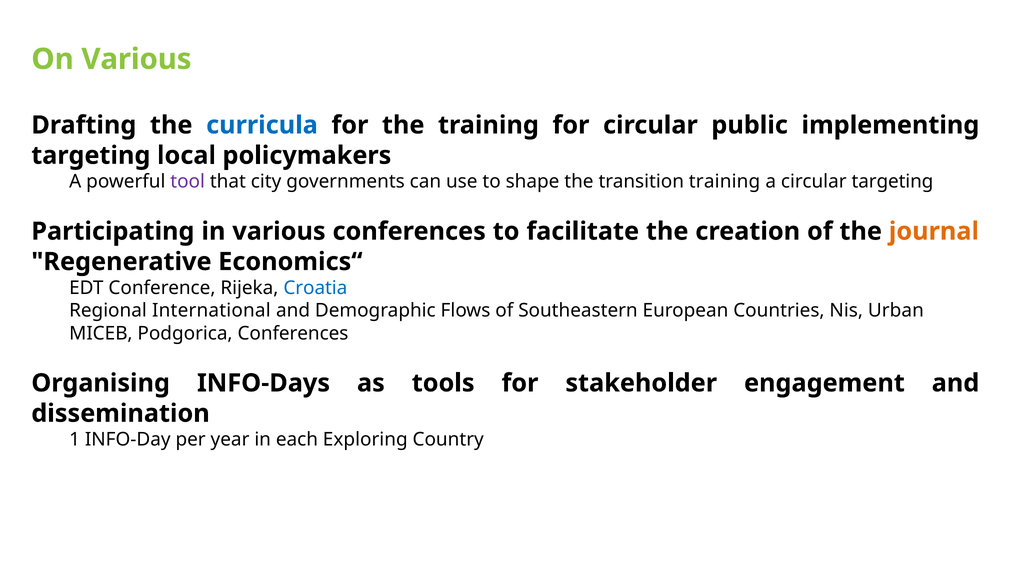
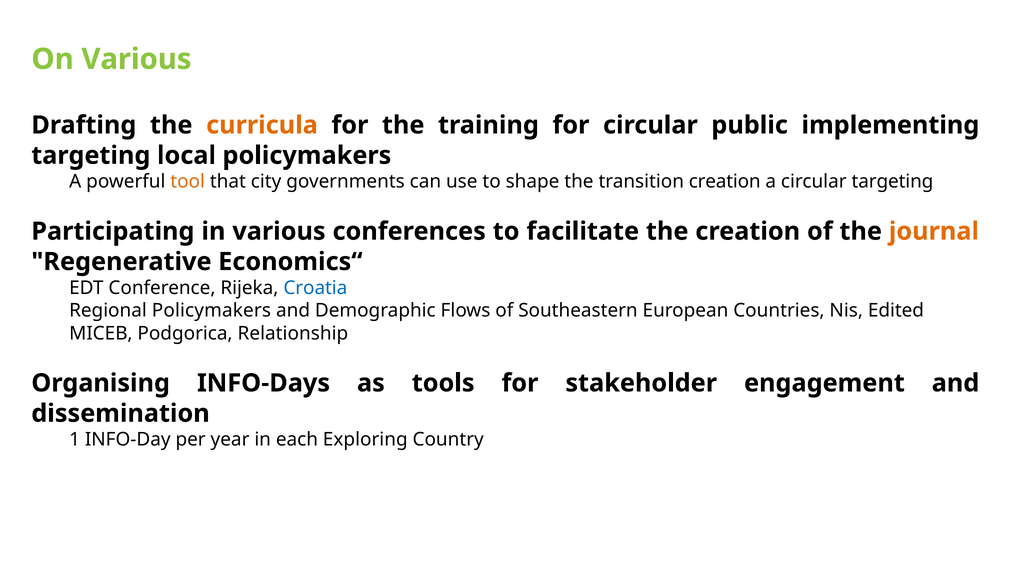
curricula colour: blue -> orange
tool colour: purple -> orange
transition training: training -> creation
Regional International: International -> Policymakers
Urban: Urban -> Edited
Podgorica Conferences: Conferences -> Relationship
